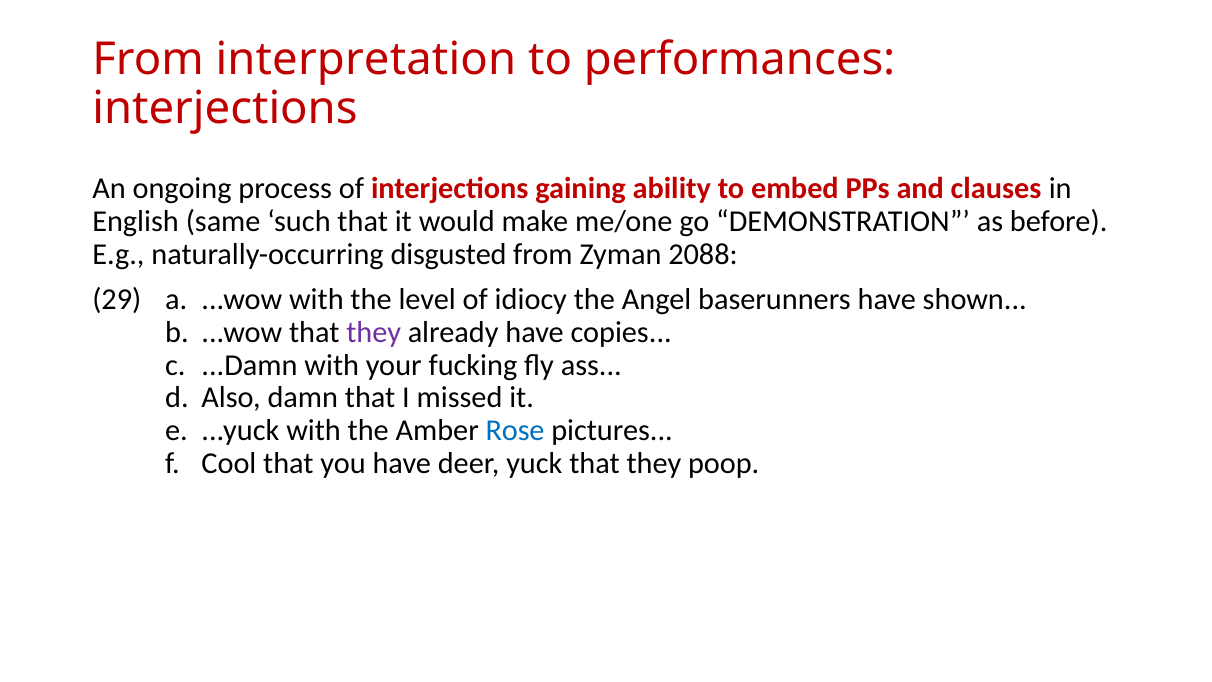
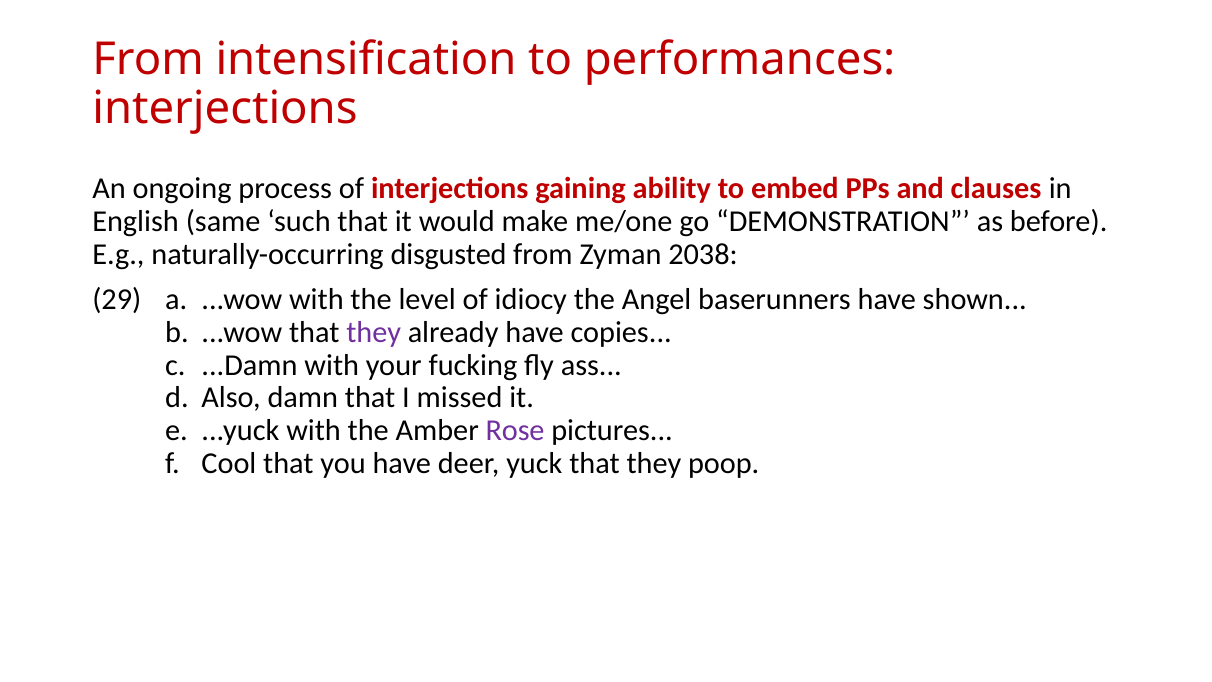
interpretation: interpretation -> intensification
2088: 2088 -> 2038
Rose colour: blue -> purple
